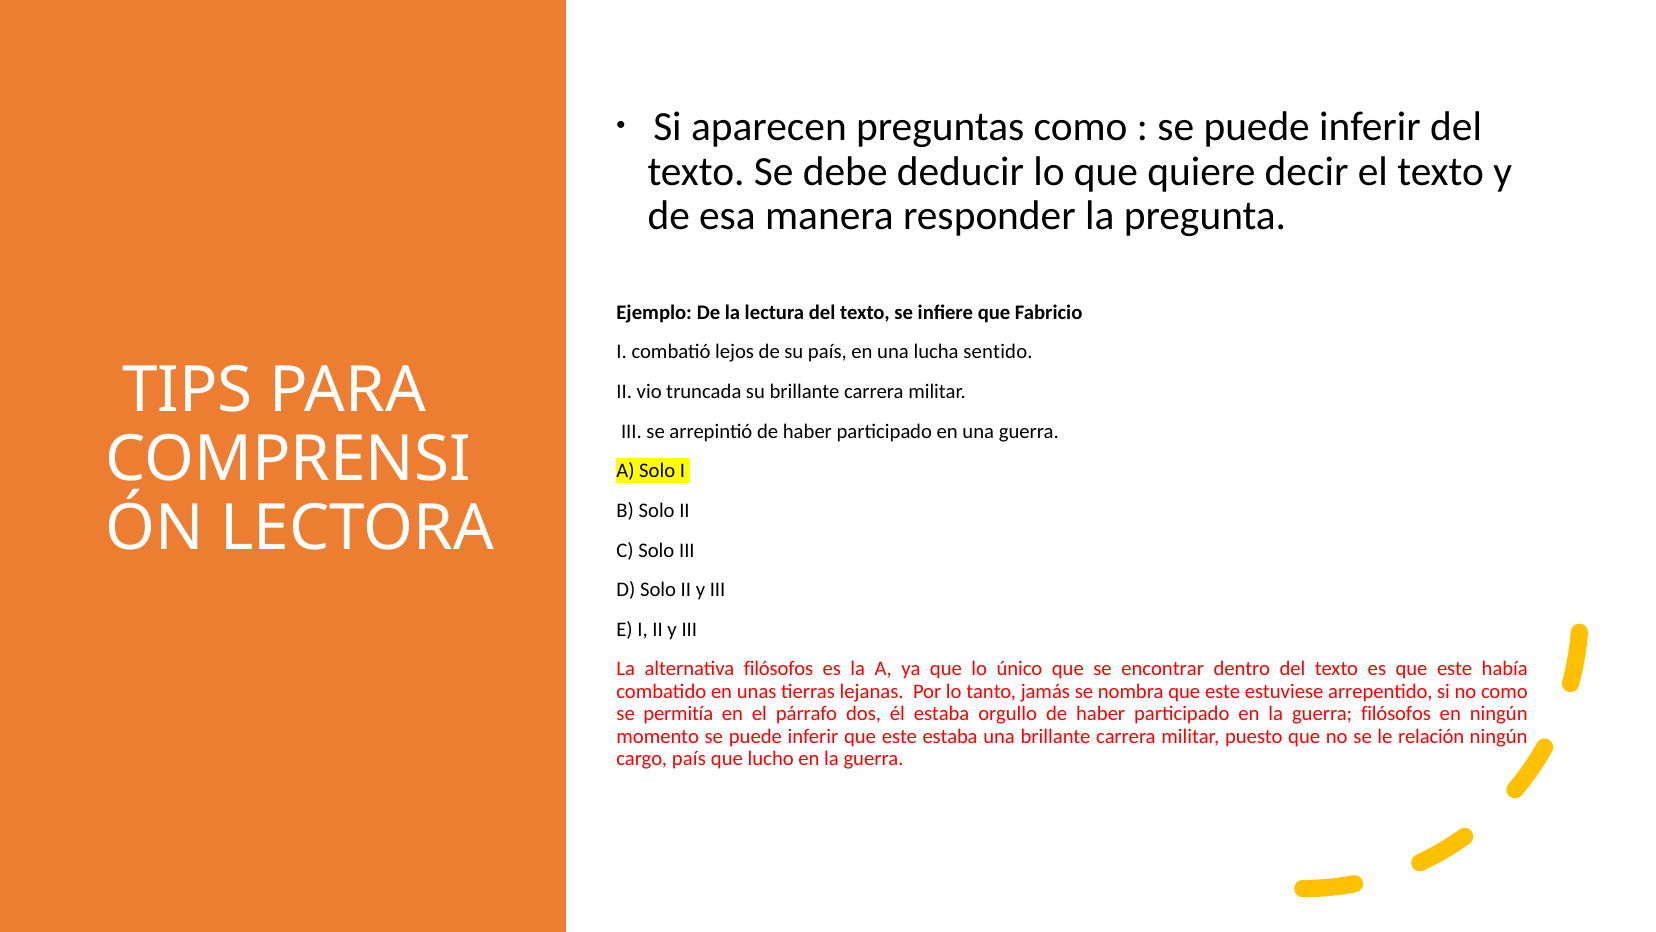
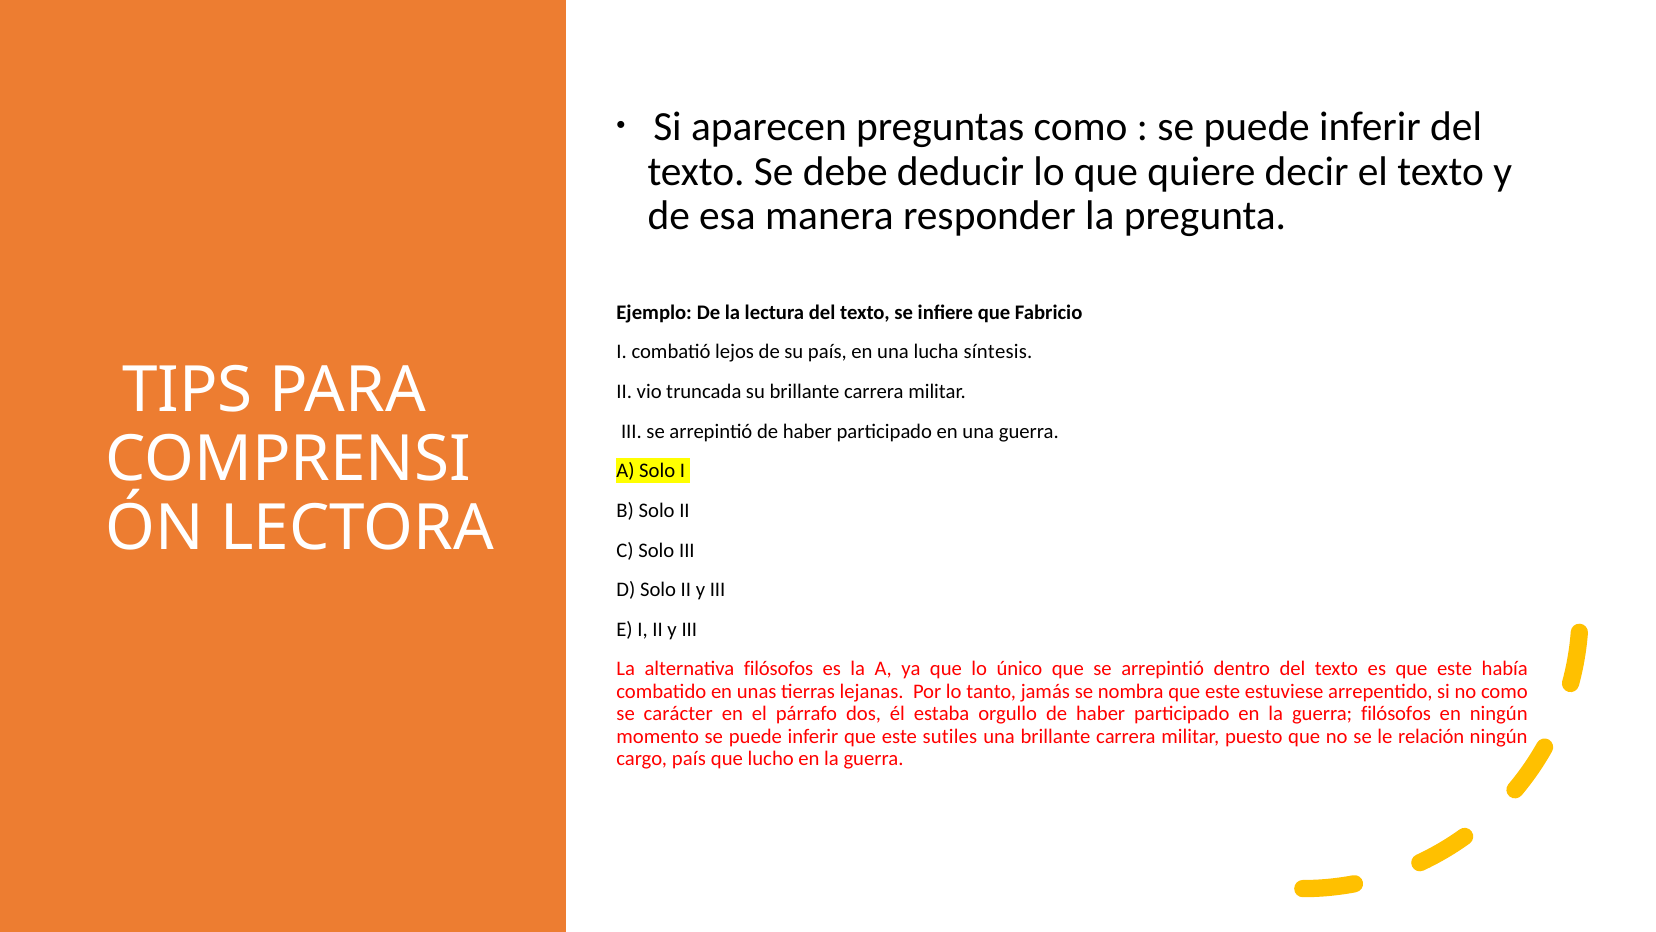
sentido: sentido -> síntesis
que se encontrar: encontrar -> arrepintió
permitía: permitía -> carácter
este estaba: estaba -> sutiles
